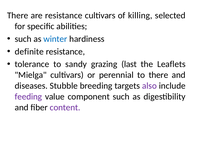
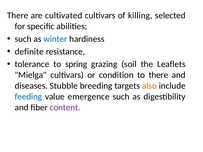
are resistance: resistance -> cultivated
sandy: sandy -> spring
last: last -> soil
perennial: perennial -> condition
also colour: purple -> orange
feeding colour: purple -> blue
component: component -> emergence
